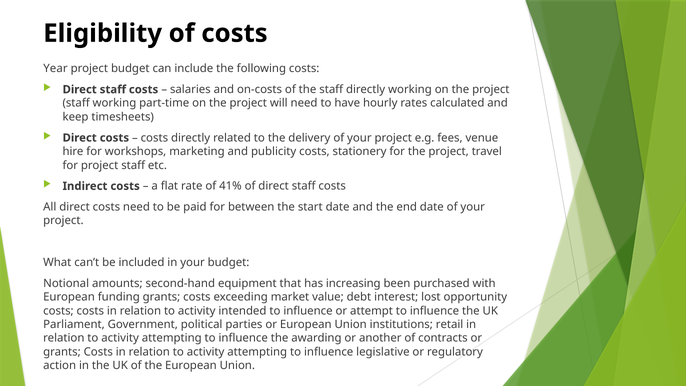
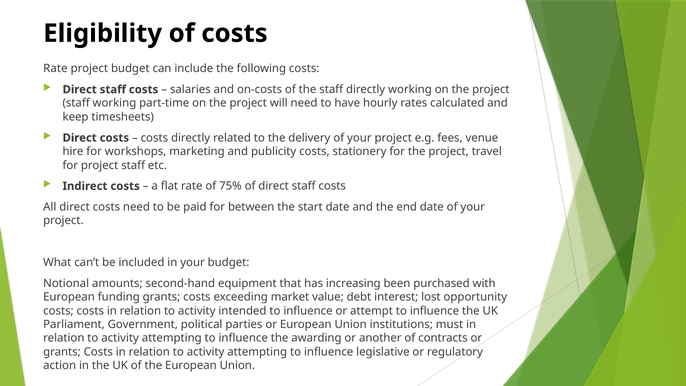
Year at (55, 69): Year -> Rate
41%: 41% -> 75%
retail: retail -> must
